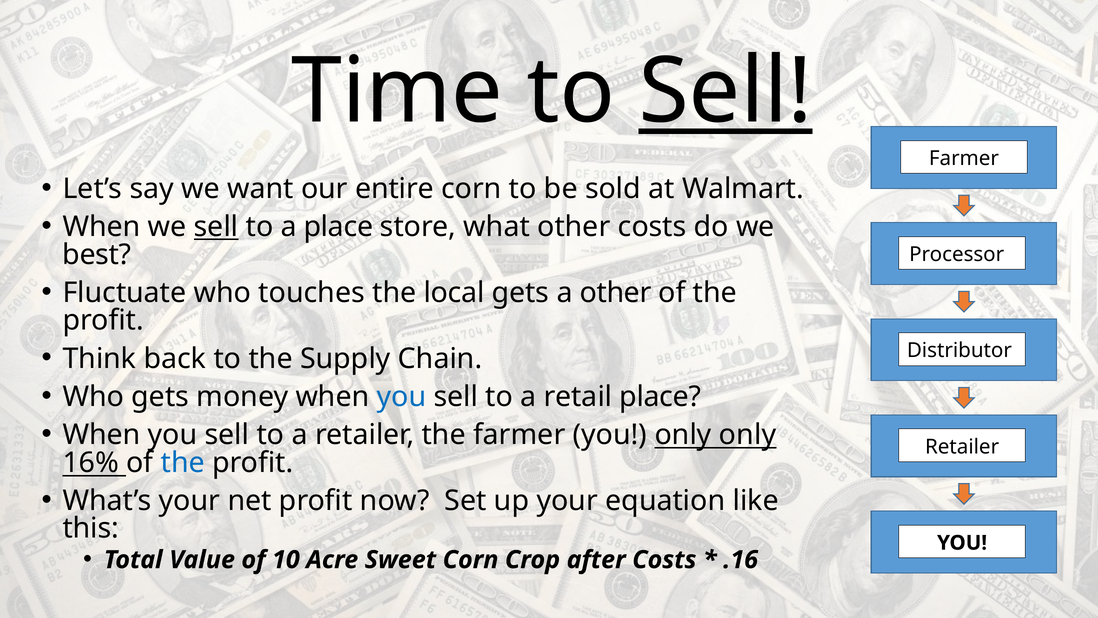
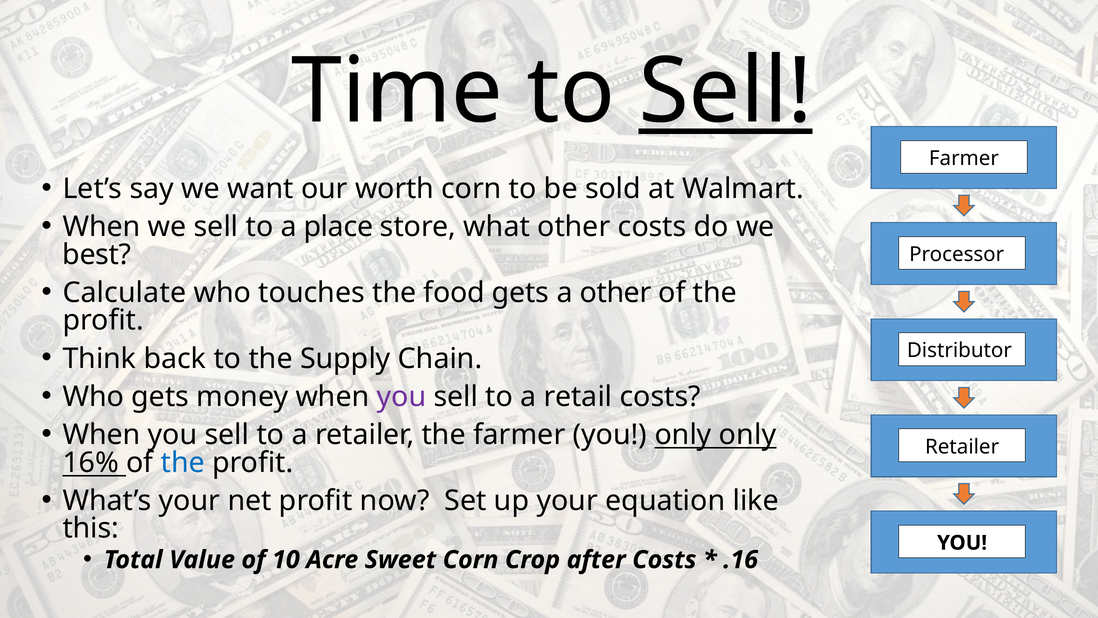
entire: entire -> worth
sell at (216, 227) underline: present -> none
Fluctuate: Fluctuate -> Calculate
local: local -> food
you at (402, 396) colour: blue -> purple
retail place: place -> costs
